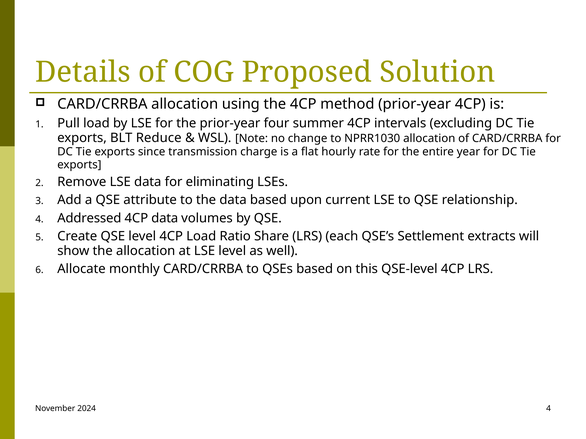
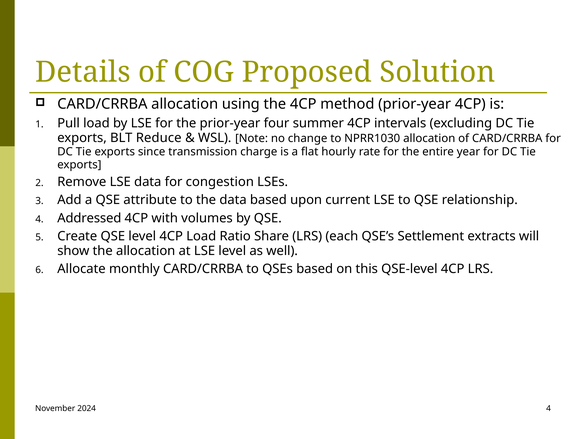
eliminating: eliminating -> congestion
4CP data: data -> with
